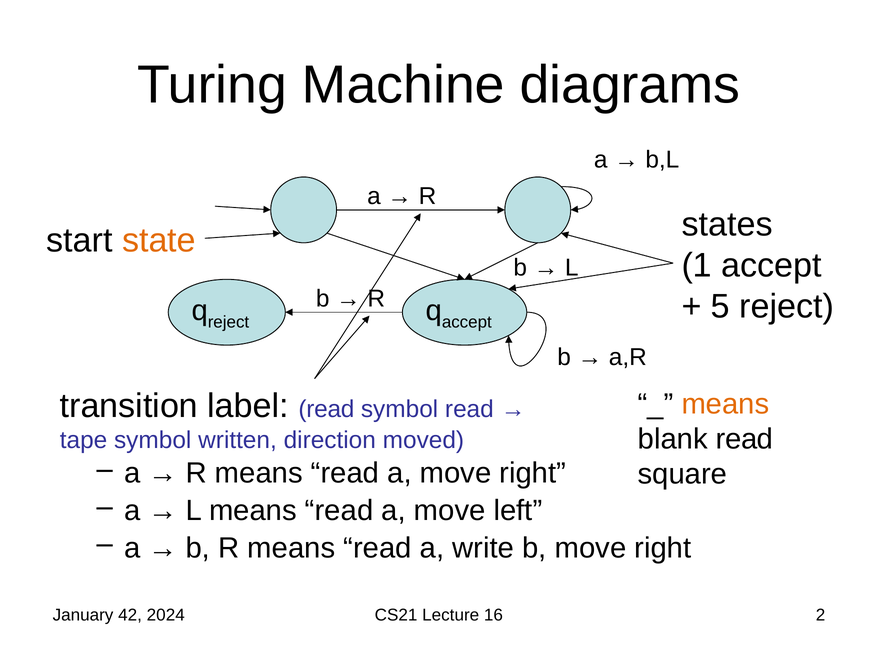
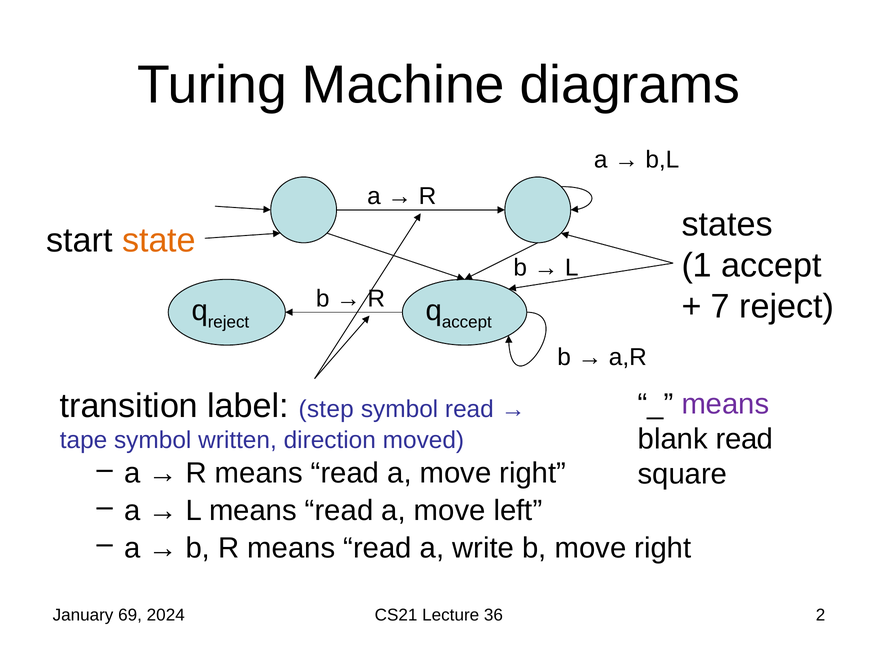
5: 5 -> 7
label read: read -> step
means at (725, 404) colour: orange -> purple
42: 42 -> 69
16: 16 -> 36
